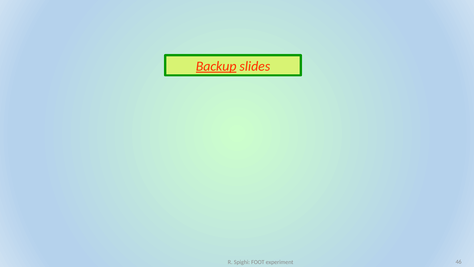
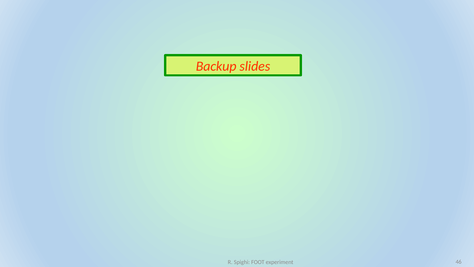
Backup underline: present -> none
